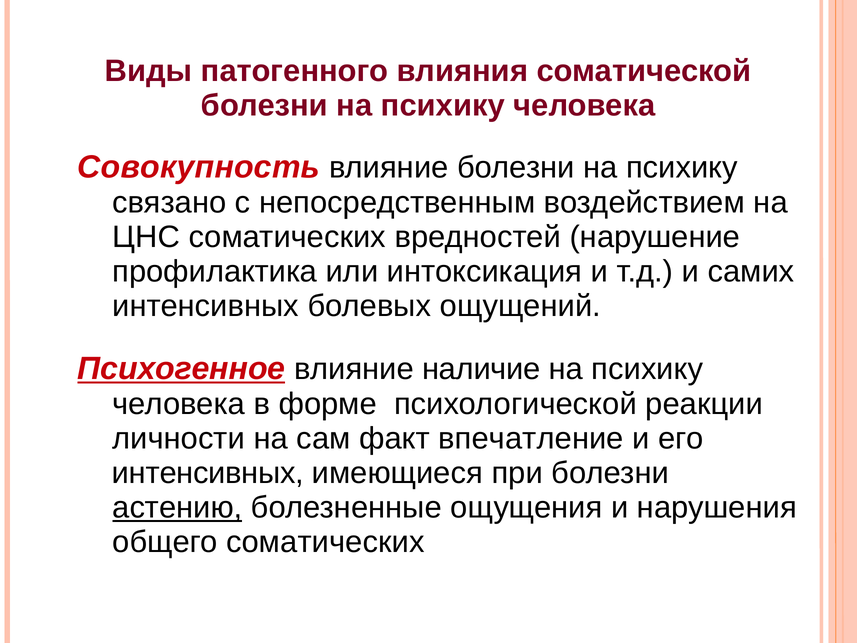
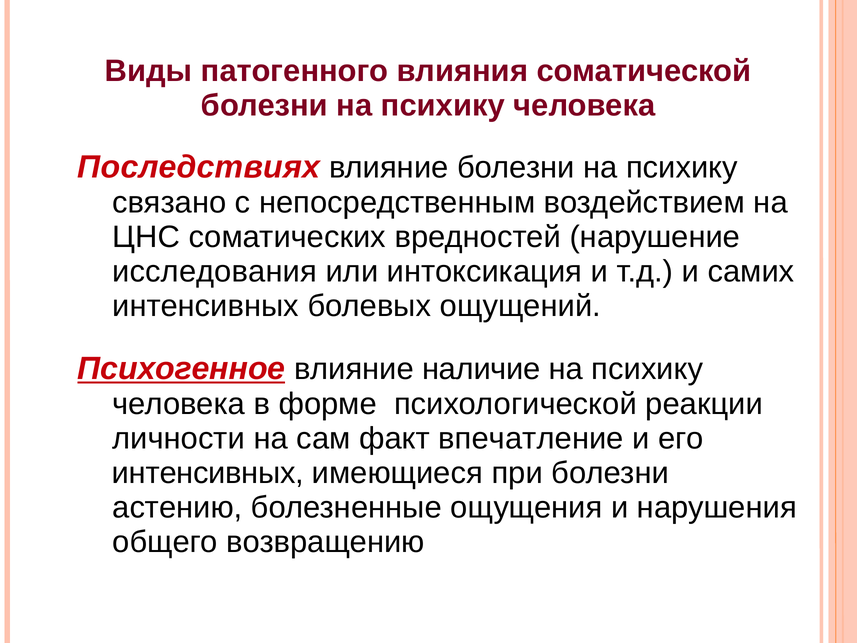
Совокупность: Совокупность -> Последствиях
профилактика: профилактика -> исследования
астению underline: present -> none
общего соматических: соматических -> возвращению
